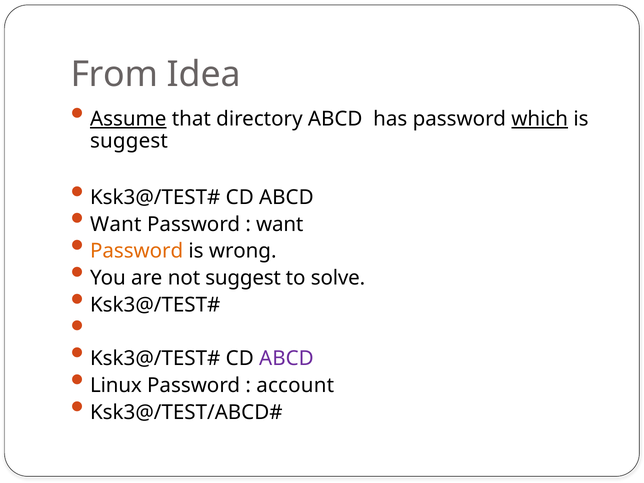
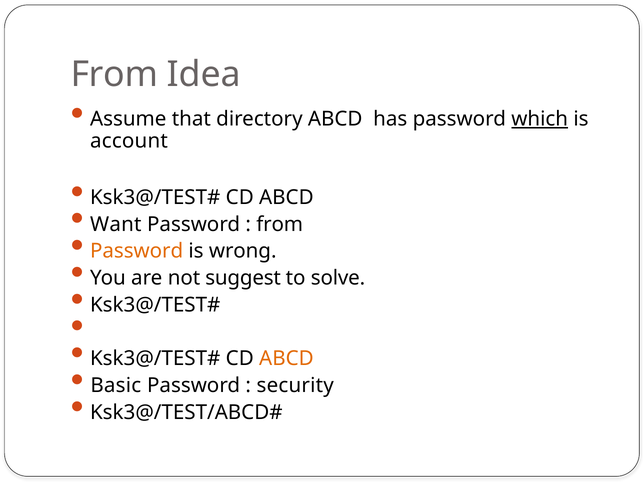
Assume underline: present -> none
suggest at (129, 141): suggest -> account
want at (280, 224): want -> from
ABCD at (286, 359) colour: purple -> orange
Linux: Linux -> Basic
account: account -> security
